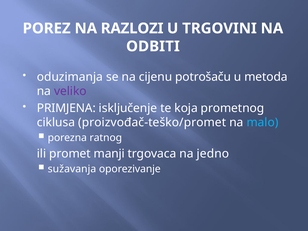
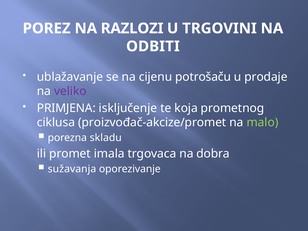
oduzimanja: oduzimanja -> ublažavanje
metoda: metoda -> prodaje
proizvođač-teško/promet: proizvođač-teško/promet -> proizvođač-akcize/promet
malo colour: light blue -> light green
ratnog: ratnog -> skladu
manji: manji -> imala
jedno: jedno -> dobra
